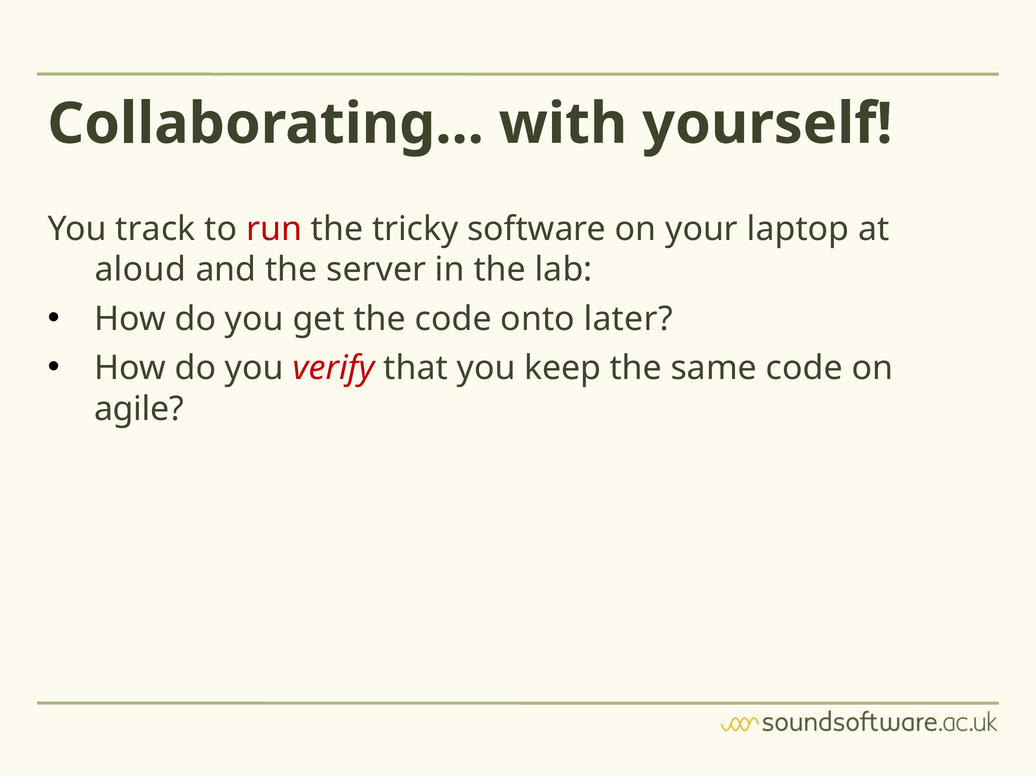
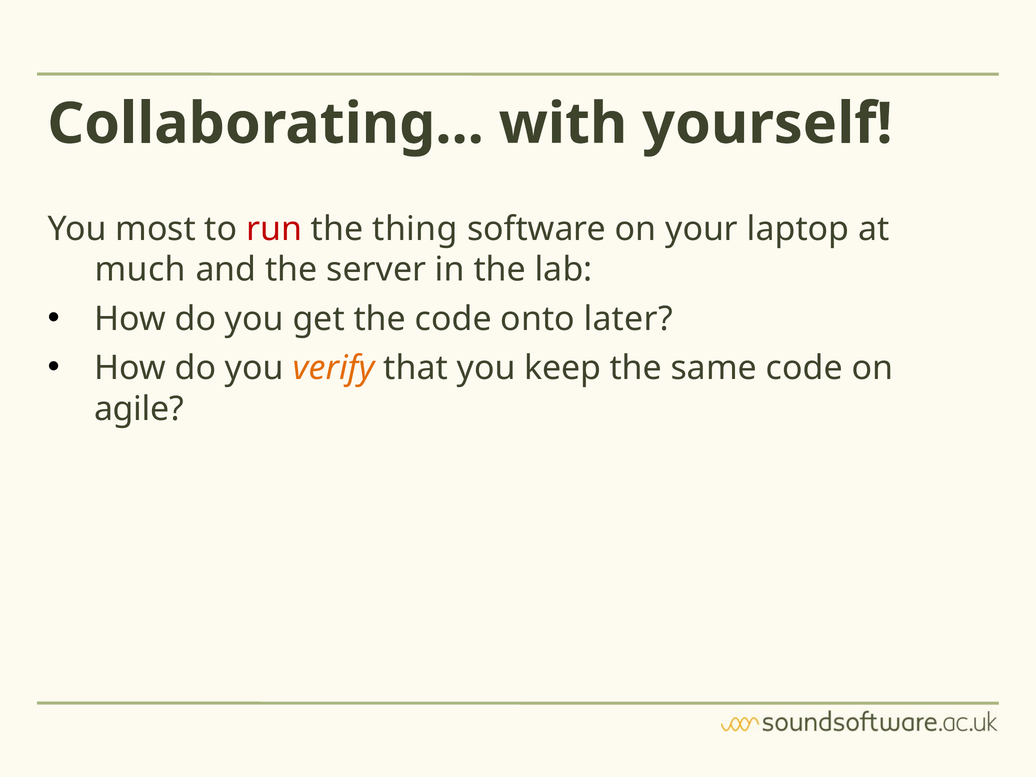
track: track -> most
tricky: tricky -> thing
aloud: aloud -> much
verify colour: red -> orange
